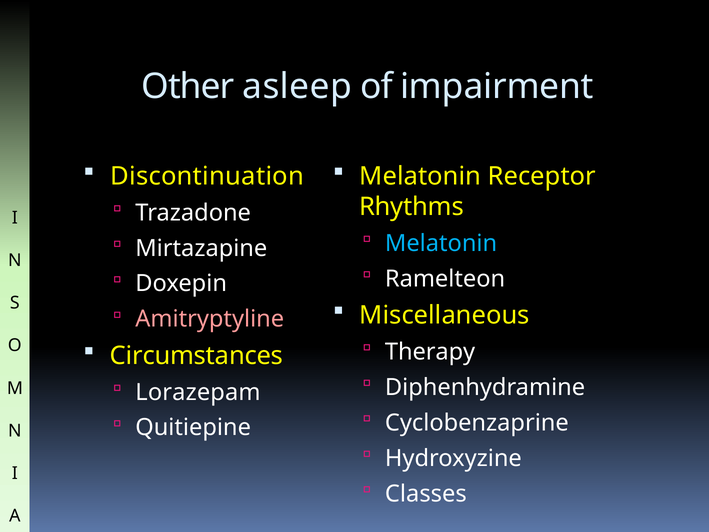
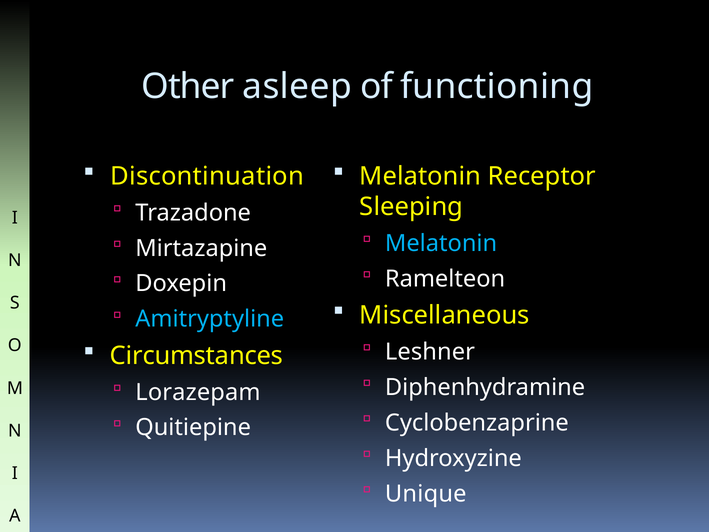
impairment: impairment -> functioning
Rhythms: Rhythms -> Sleeping
Amitryptyline colour: pink -> light blue
Therapy: Therapy -> Leshner
Classes: Classes -> Unique
